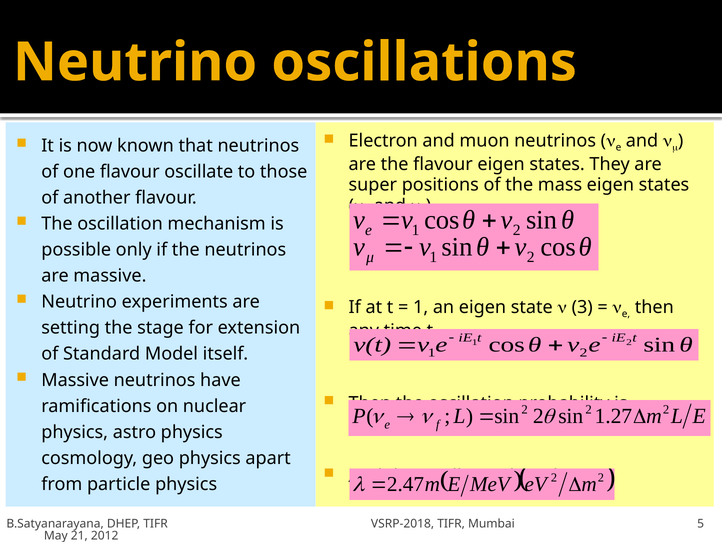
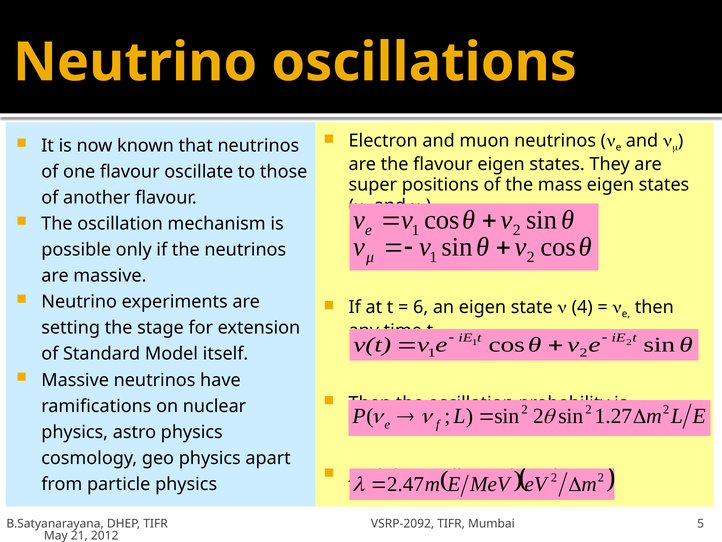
1 at (421, 307): 1 -> 6
3: 3 -> 4
VSRP-2018: VSRP-2018 -> VSRP-2092
